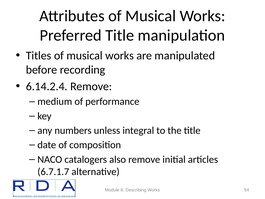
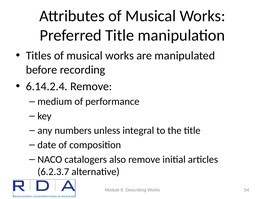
6.7.1.7: 6.7.1.7 -> 6.2.3.7
